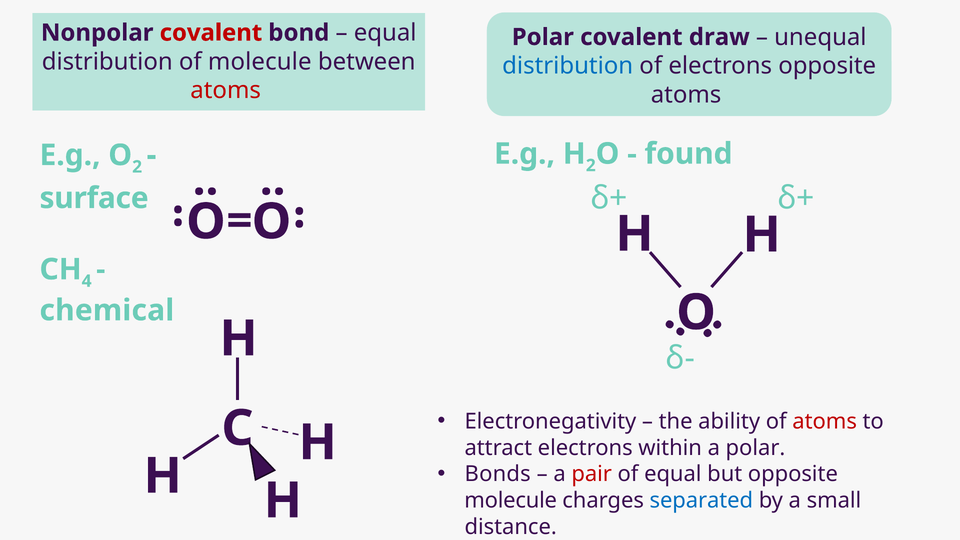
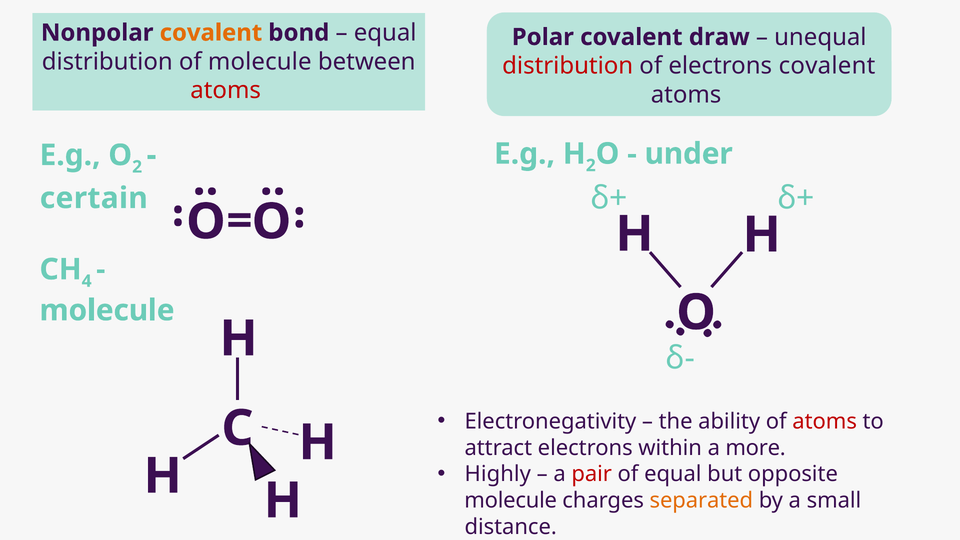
covalent at (211, 33) colour: red -> orange
distribution at (568, 66) colour: blue -> red
electrons opposite: opposite -> covalent
found: found -> under
surface: surface -> certain
chemical at (107, 310): chemical -> molecule
a polar: polar -> more
Bonds: Bonds -> Highly
separated colour: blue -> orange
